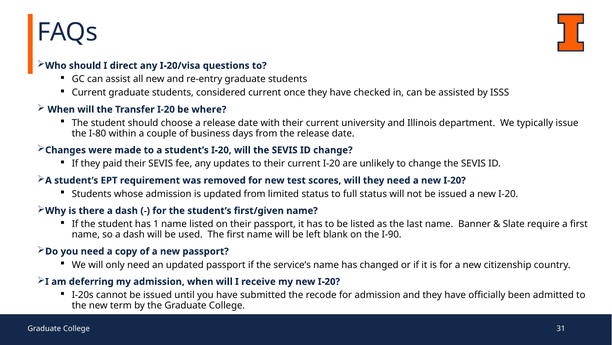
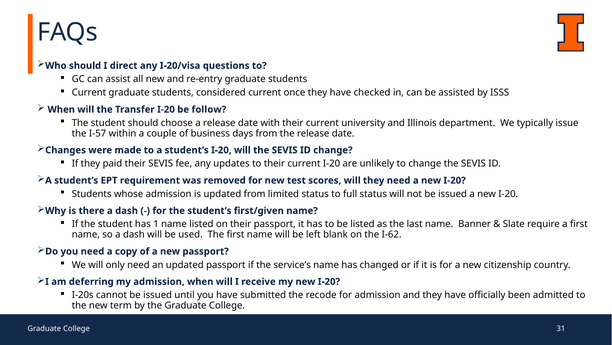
where: where -> follow
I-80: I-80 -> I-57
I-90: I-90 -> I-62
